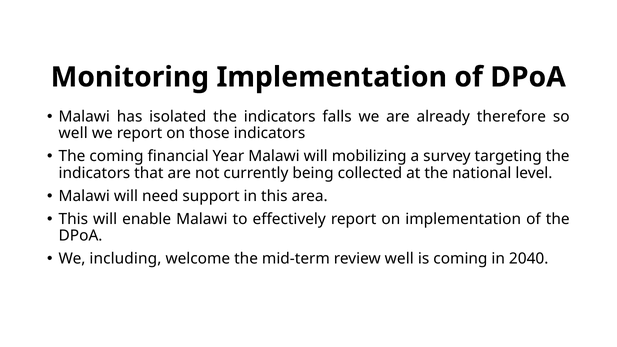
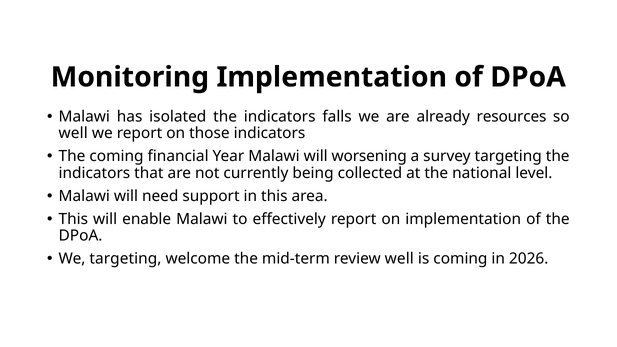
therefore: therefore -> resources
mobilizing: mobilizing -> worsening
We including: including -> targeting
2040: 2040 -> 2026
